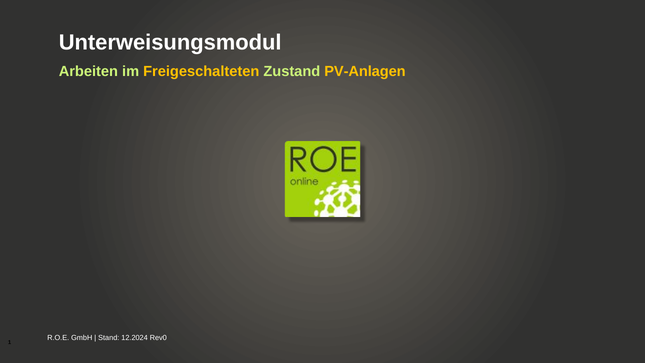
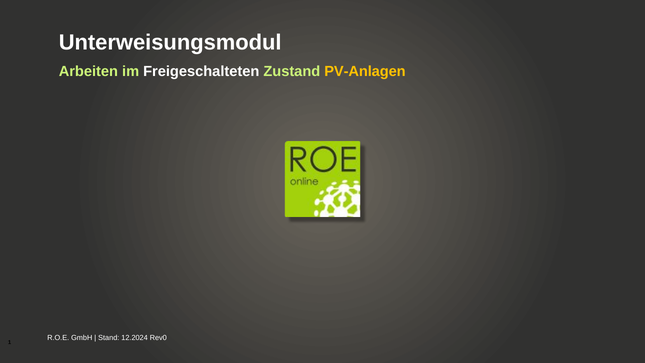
Freigeschalteten colour: yellow -> white
